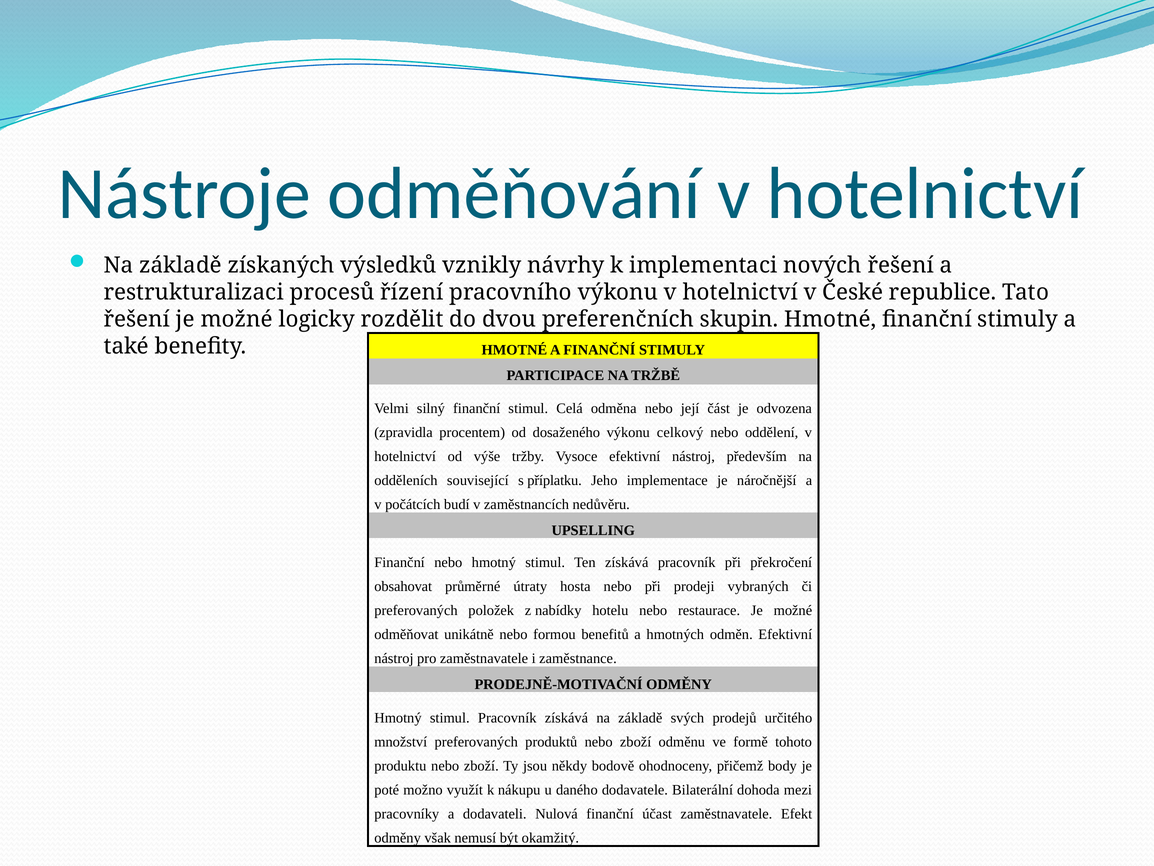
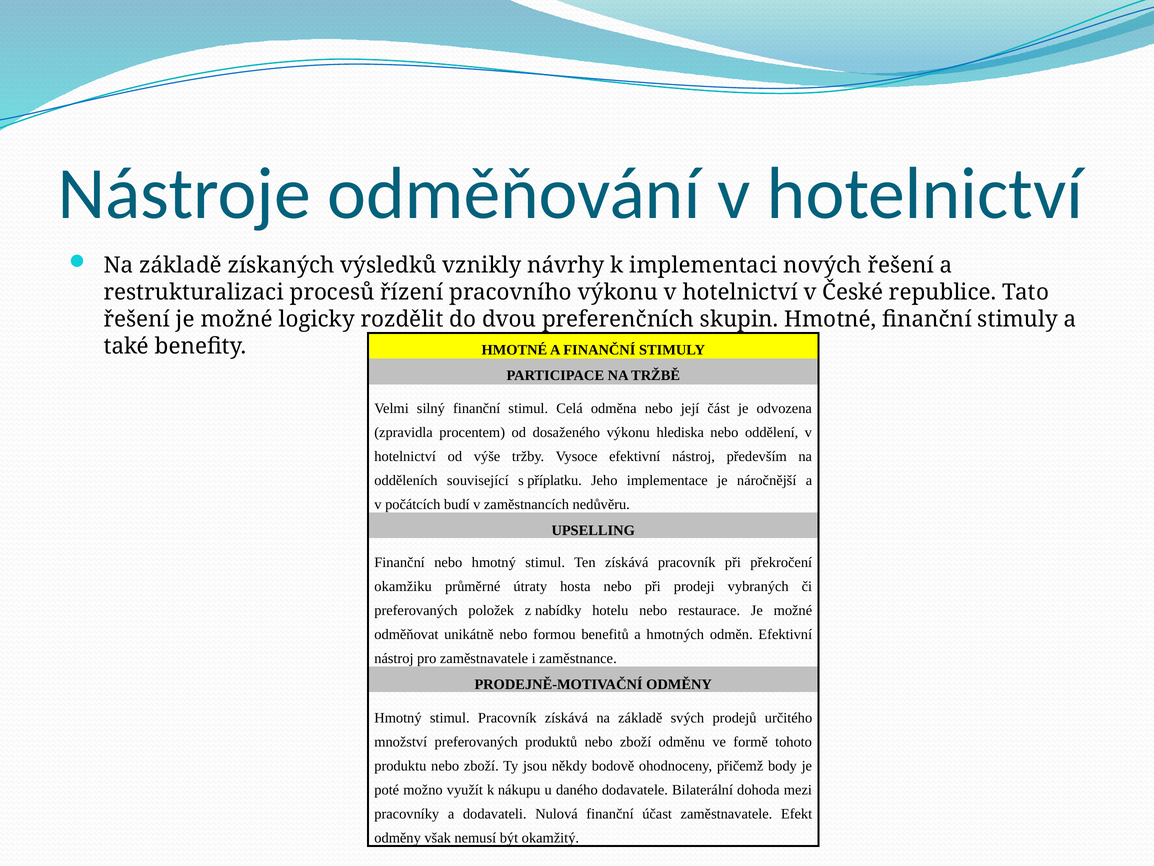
celkový: celkový -> hlediska
obsahovat: obsahovat -> okamžiku
